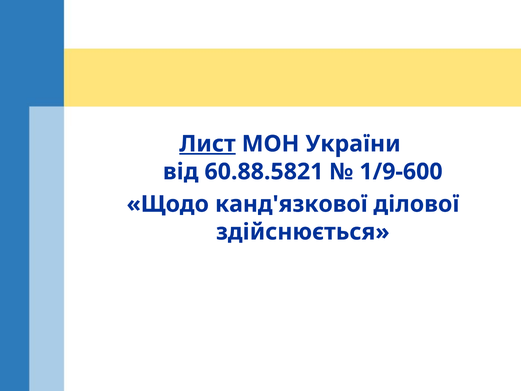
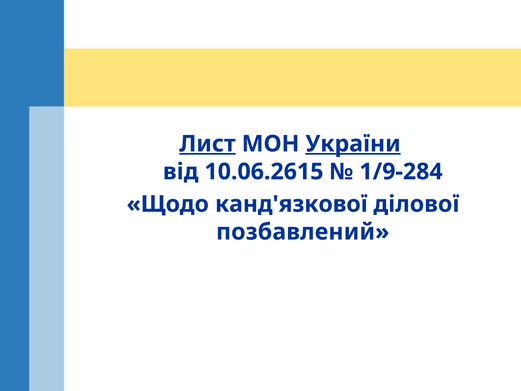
України underline: none -> present
60.88.5821: 60.88.5821 -> 10.06.2615
1/9-600: 1/9-600 -> 1/9-284
здійснюється: здійснюється -> позбавлений
